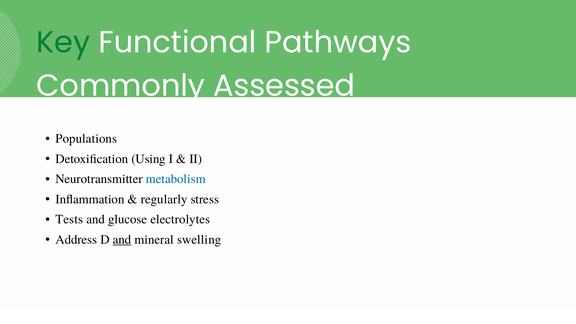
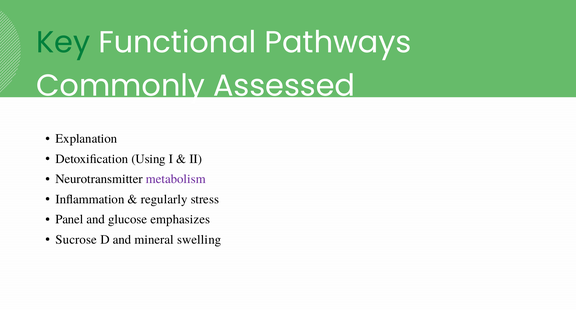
Populations: Populations -> Explanation
metabolism colour: blue -> purple
Tests: Tests -> Panel
electrolytes: electrolytes -> emphasizes
Address: Address -> Sucrose
and at (122, 240) underline: present -> none
